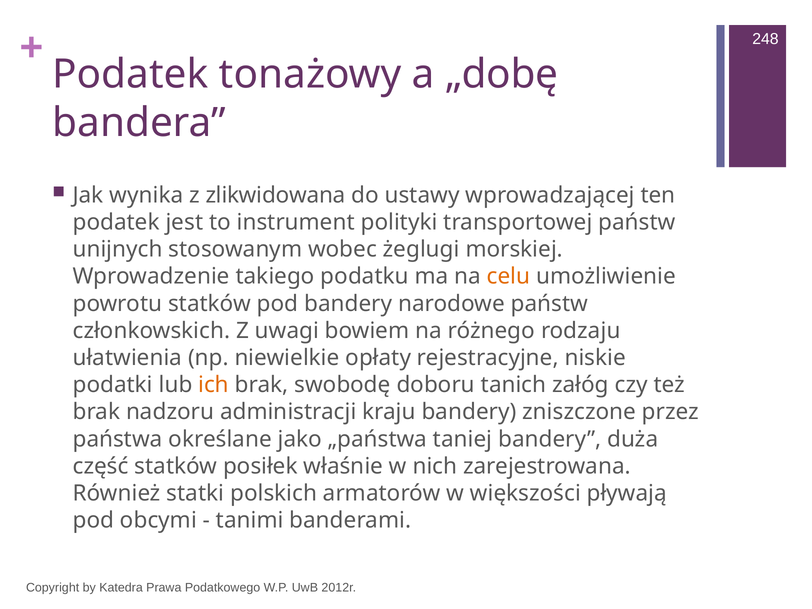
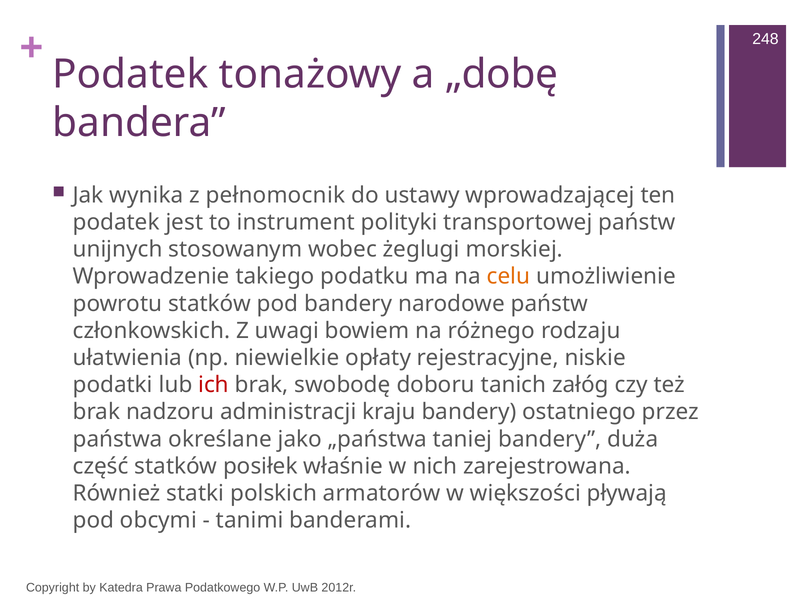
zlikwidowana: zlikwidowana -> pełnomocnik
ich colour: orange -> red
zniszczone: zniszczone -> ostatniego
